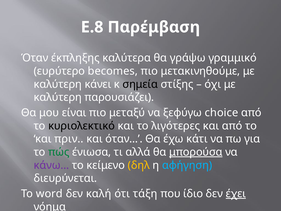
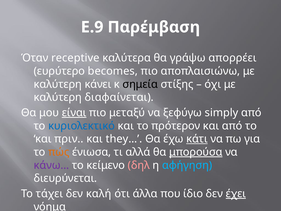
Ε.8: Ε.8 -> Ε.9
έκπληξης: έκπληξης -> receptive
γραμμικό: γραμμικό -> απορρέει
μετακινηθούμε: μετακινηθούμε -> αποπλαισιώνω
παρουσιάζει: παρουσιάζει -> διαφαίνεται
είναι underline: none -> present
choice: choice -> simply
κυριολεκτικό colour: black -> blue
λιγότερες: λιγότερες -> πρότερον
όταν…: όταν… -> they…
κάτι underline: none -> present
πώς colour: green -> orange
δηλ colour: yellow -> pink
word: word -> τάχει
τάξη: τάξη -> άλλα
